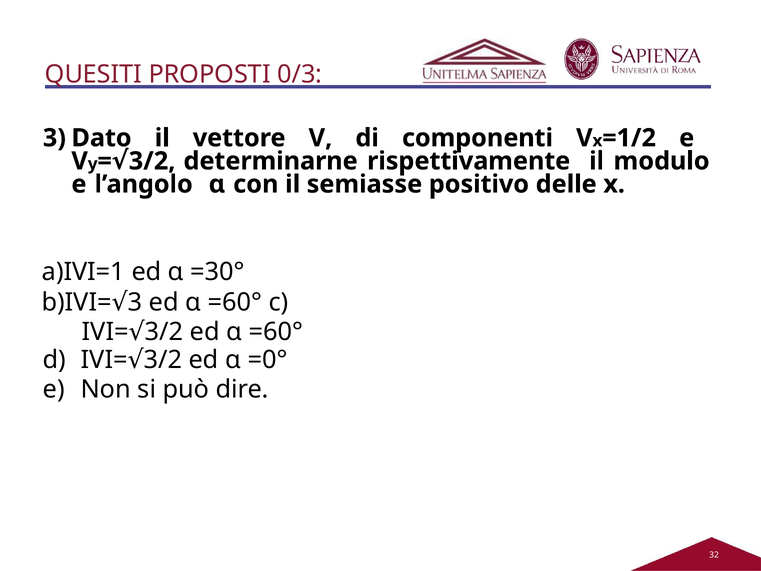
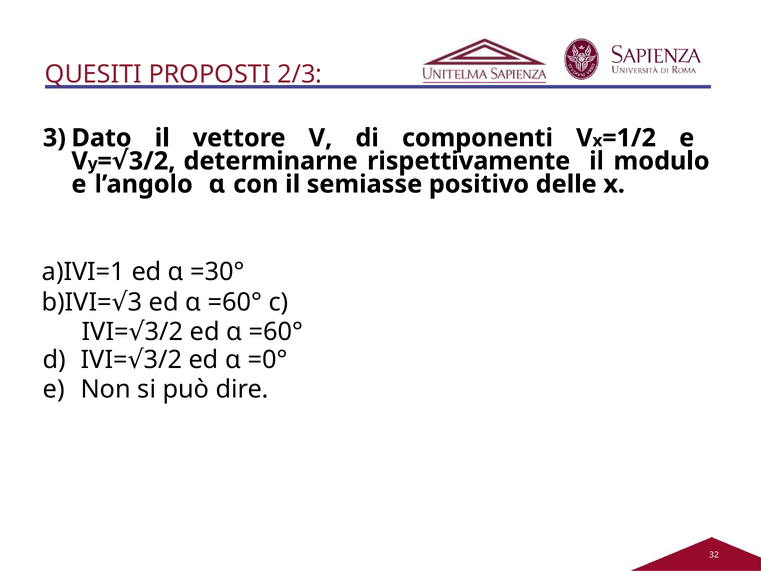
0/3: 0/3 -> 2/3
